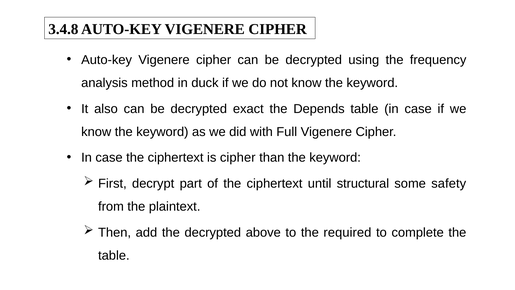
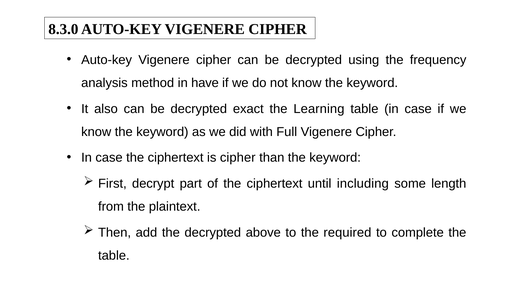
3.4.8: 3.4.8 -> 8.3.0
duck: duck -> have
Depends: Depends -> Learning
structural: structural -> including
safety: safety -> length
